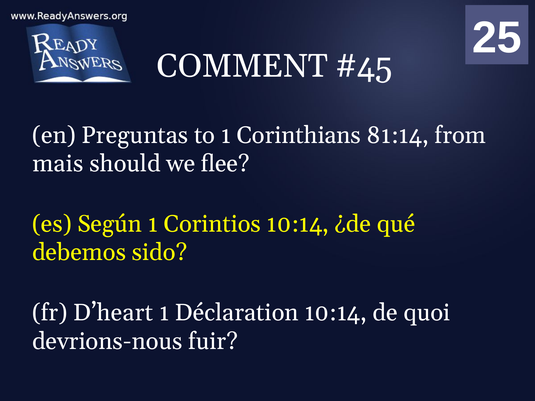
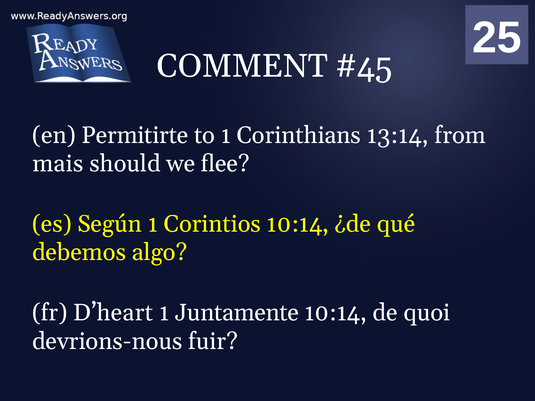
Preguntas: Preguntas -> Permitirte
81:14: 81:14 -> 13:14
sido: sido -> algo
Déclaration: Déclaration -> Juntamente
